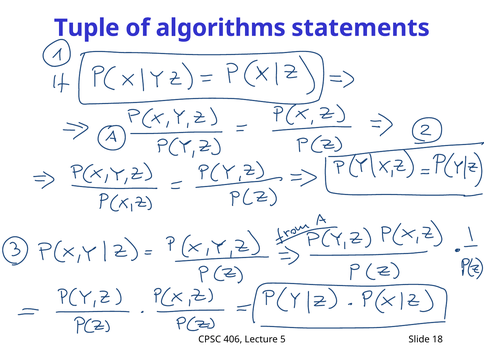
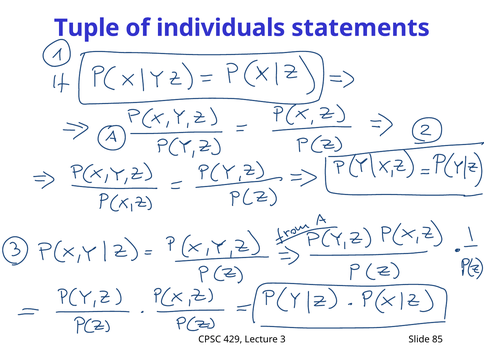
algorithms: algorithms -> individuals
406: 406 -> 429
5: 5 -> 3
18: 18 -> 85
